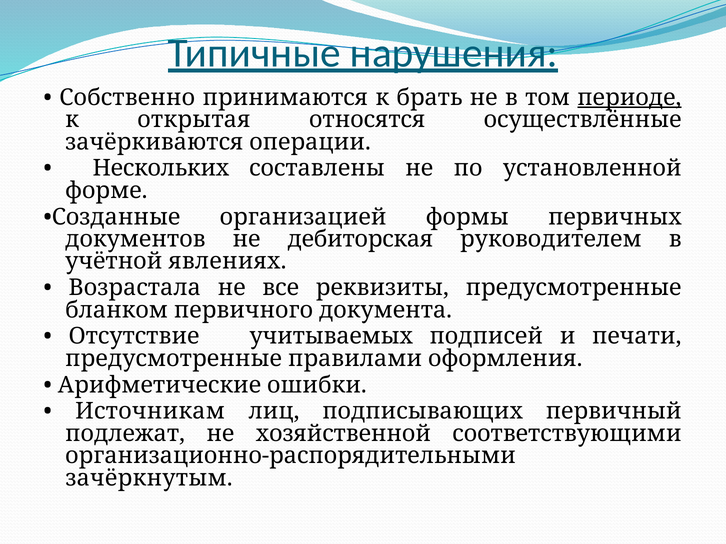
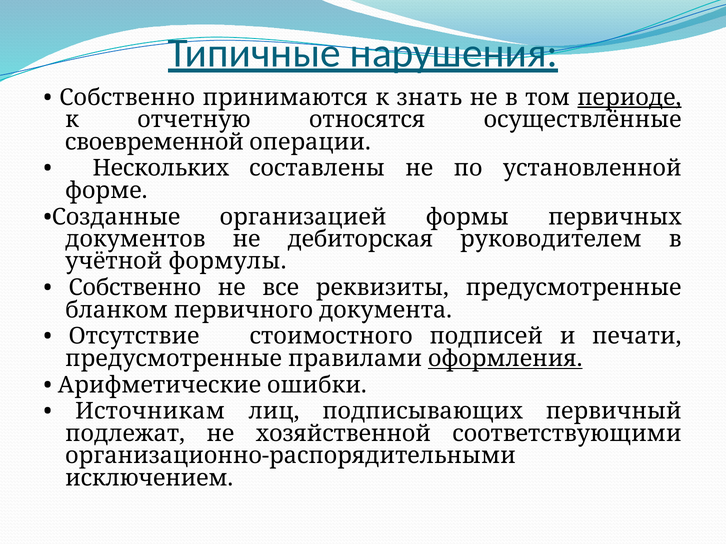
брать: брать -> знать
открытая: открытая -> отчетную
зачёркиваются: зачёркиваются -> своевременной
явлениях: явлениях -> формулы
Возрастала at (135, 288): Возрастала -> Собственно
учитываемых: учитываемых -> стоимостного
оформления underline: none -> present
зачёркнутым: зачёркнутым -> исключением
